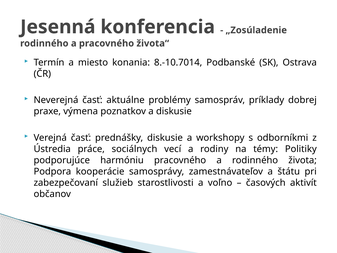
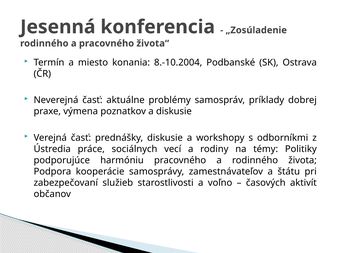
8.-10.7014: 8.-10.7014 -> 8.-10.2004
